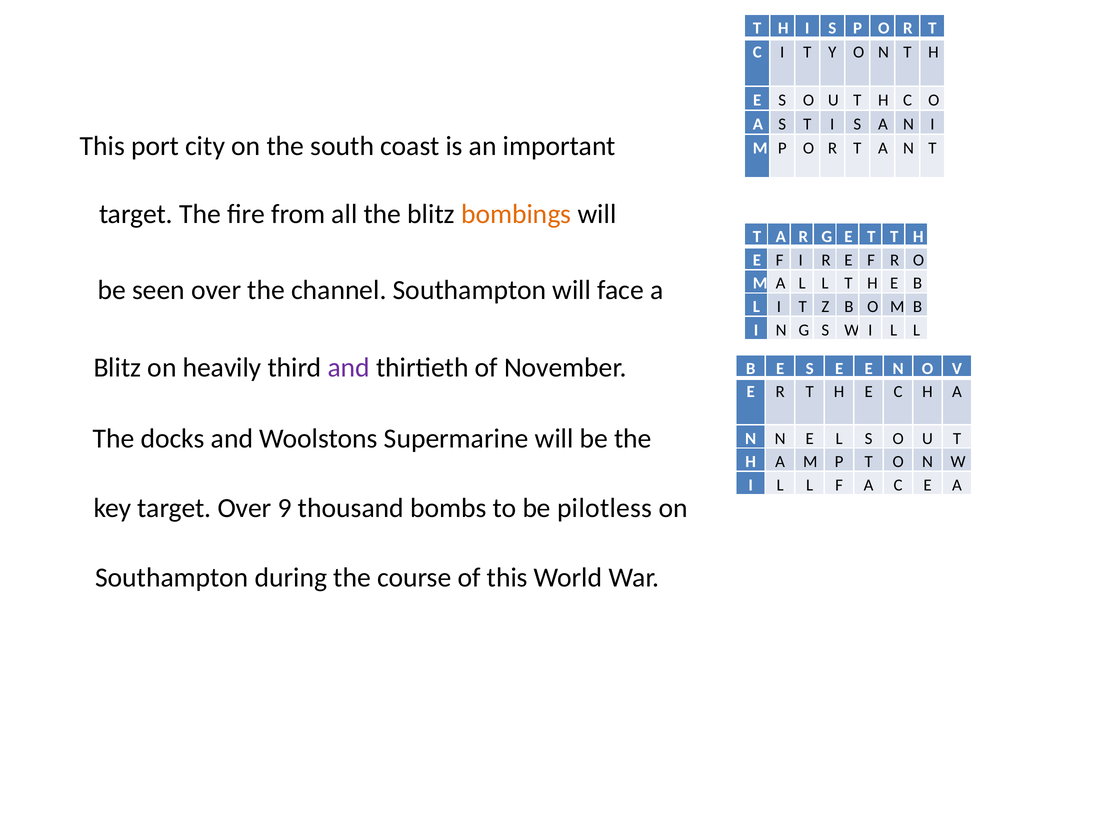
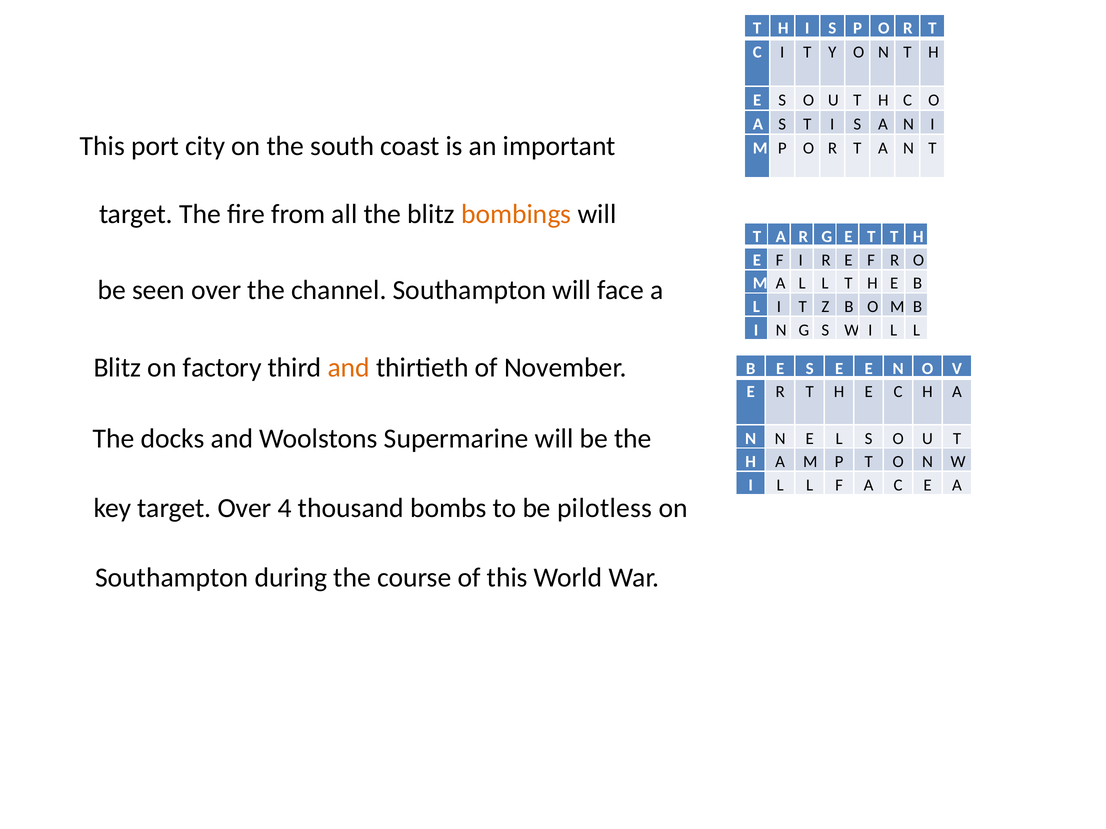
heavily: heavily -> factory
and at (349, 368) colour: purple -> orange
9: 9 -> 4
